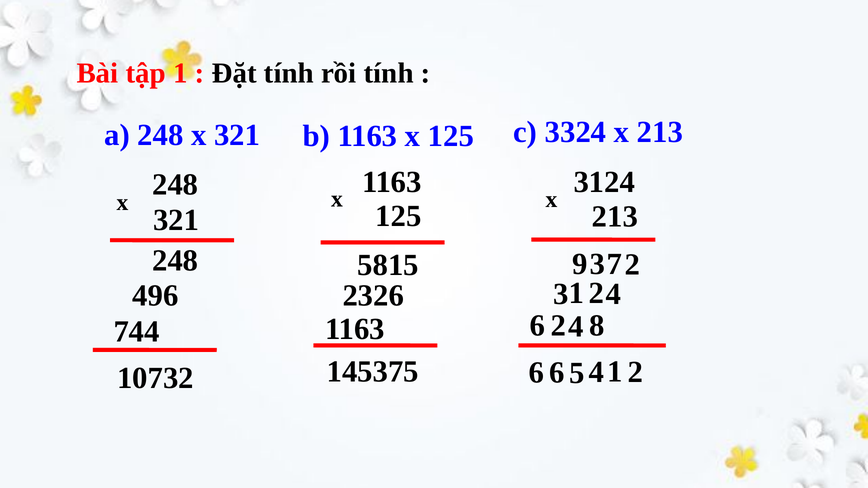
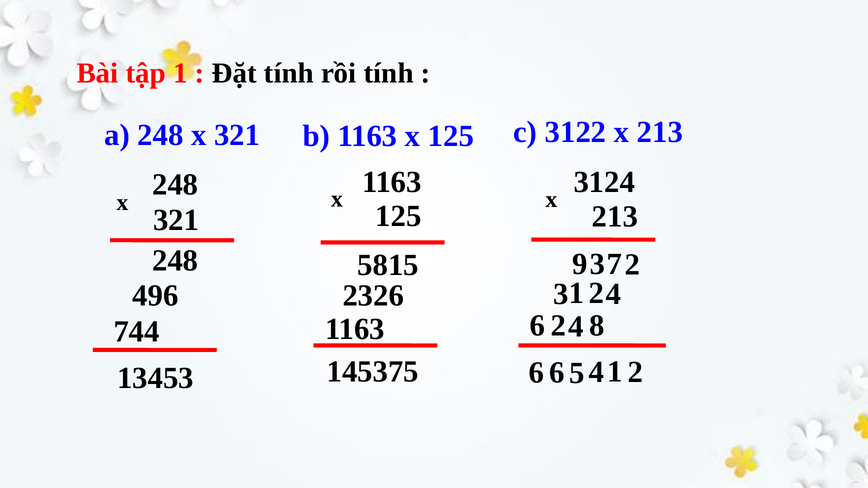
3324: 3324 -> 3122
10732: 10732 -> 13453
